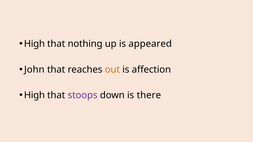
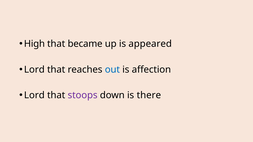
nothing: nothing -> became
John at (34, 70): John -> Lord
out colour: orange -> blue
High at (34, 95): High -> Lord
